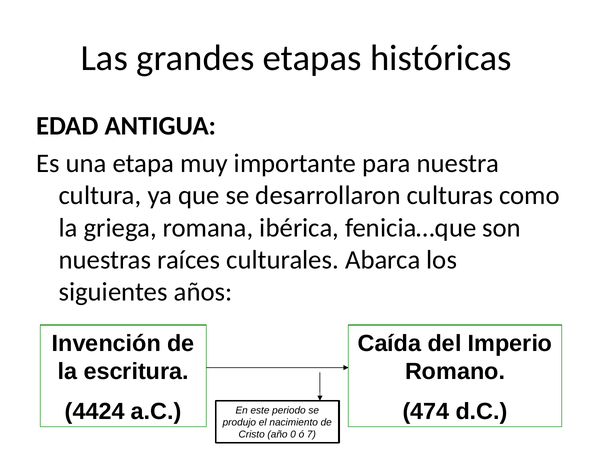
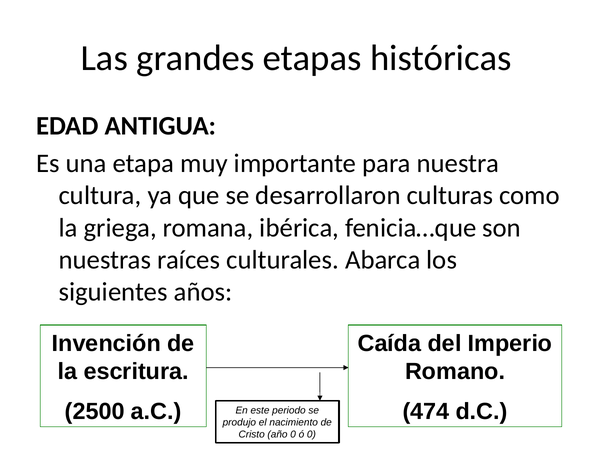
4424: 4424 -> 2500
ó 7: 7 -> 0
